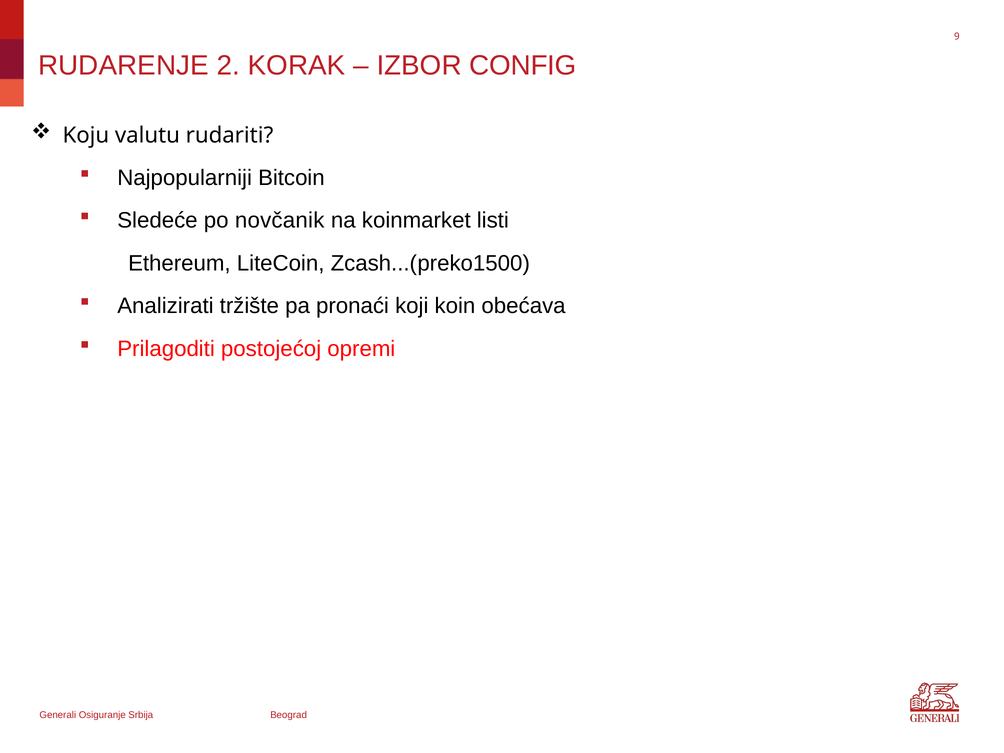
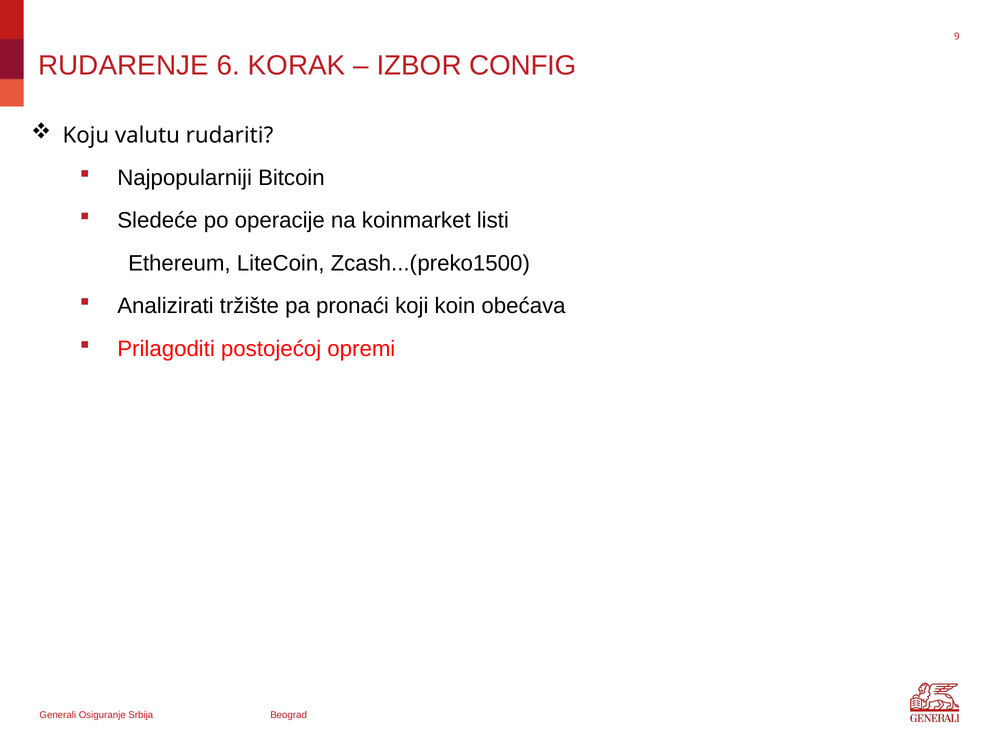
2: 2 -> 6
novčanik: novčanik -> operacije
